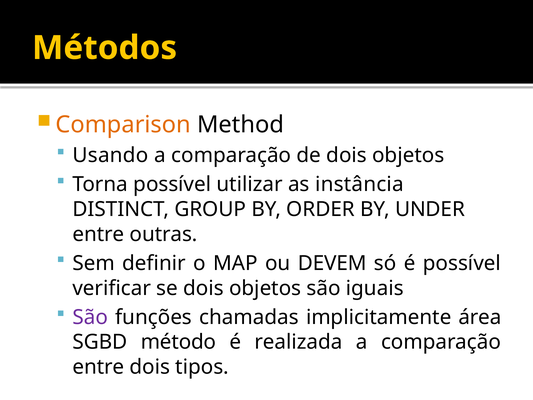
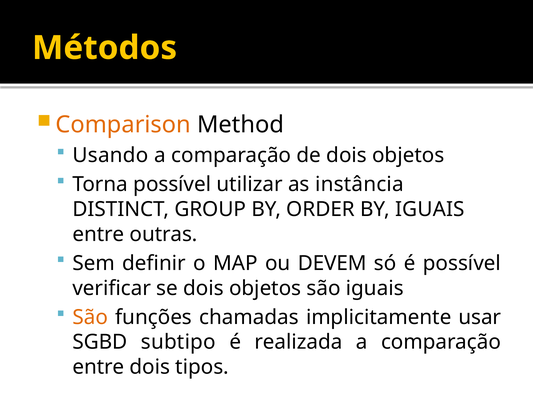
BY UNDER: UNDER -> IGUAIS
São at (90, 317) colour: purple -> orange
área: área -> usar
método: método -> subtipo
